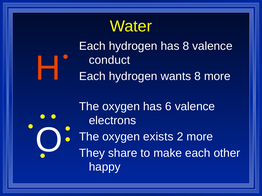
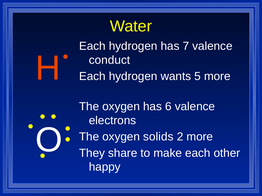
has 8: 8 -> 7
wants 8: 8 -> 5
exists: exists -> solids
